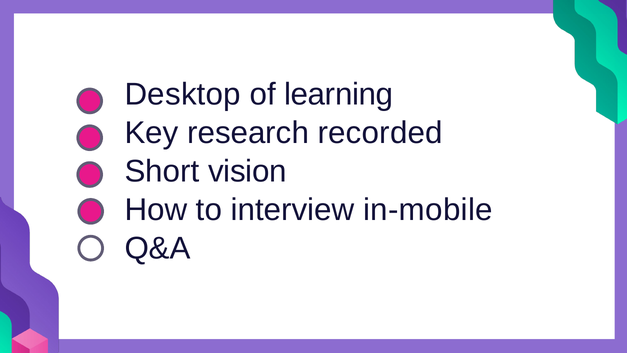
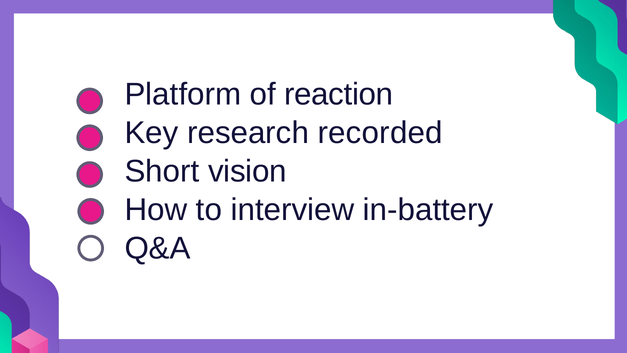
Desktop: Desktop -> Platform
learning: learning -> reaction
in-mobile: in-mobile -> in-battery
